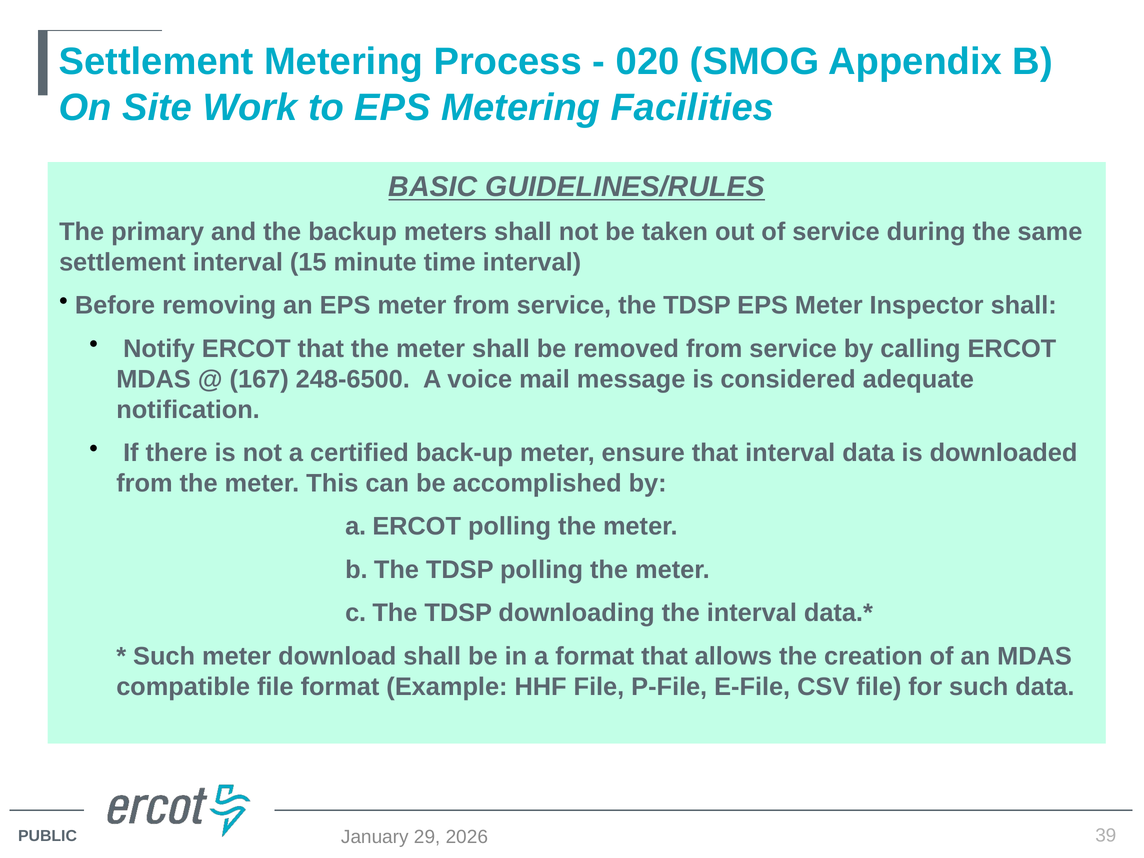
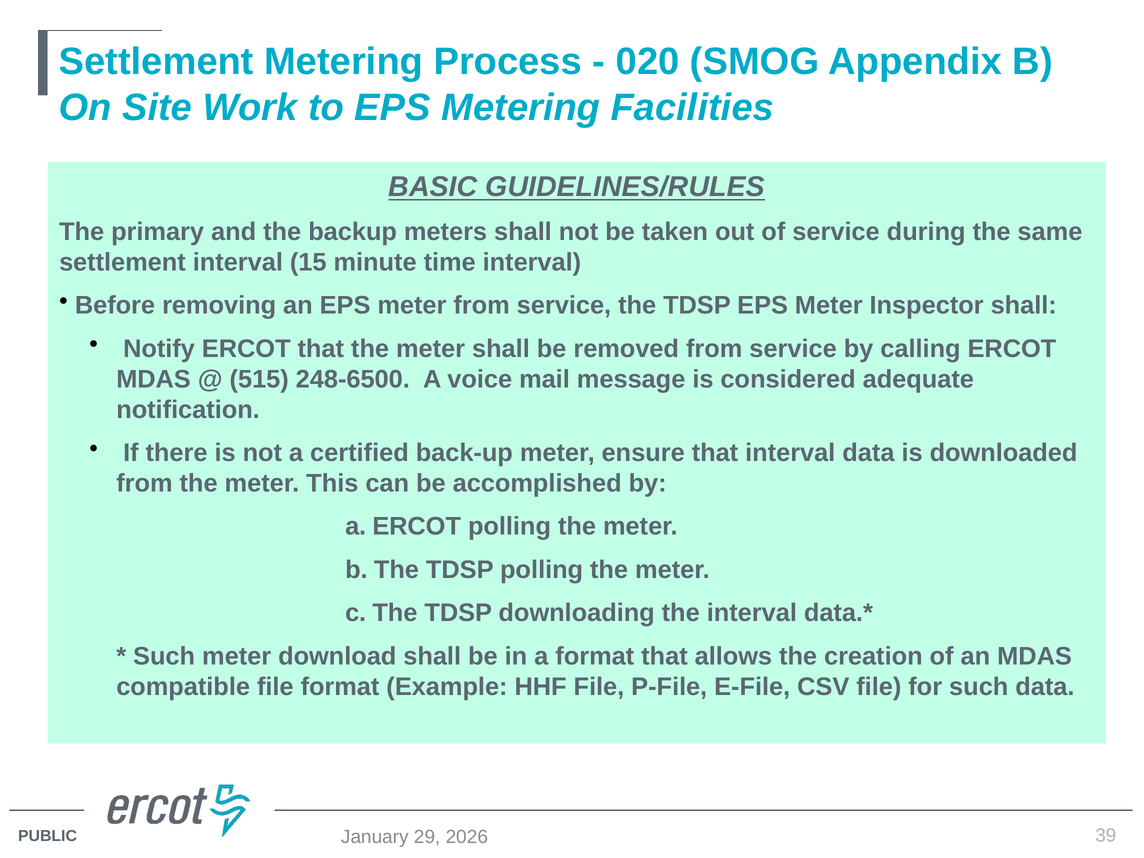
167: 167 -> 515
